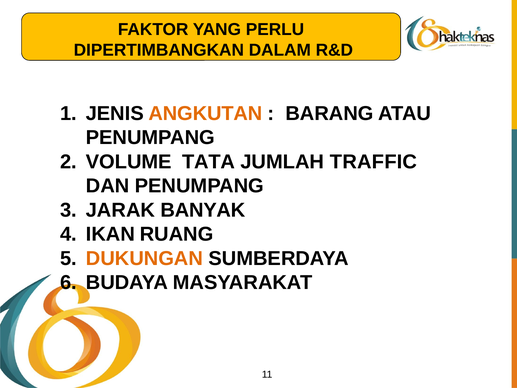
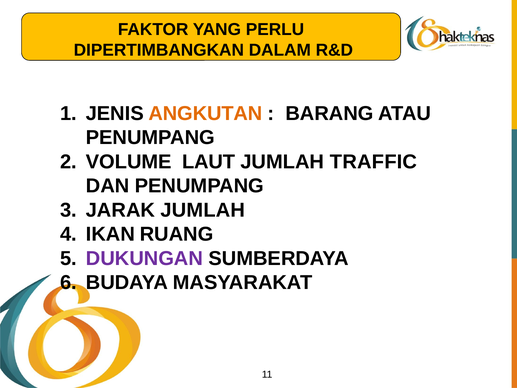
TATA: TATA -> LAUT
JARAK BANYAK: BANYAK -> JUMLAH
DUKUNGAN colour: orange -> purple
